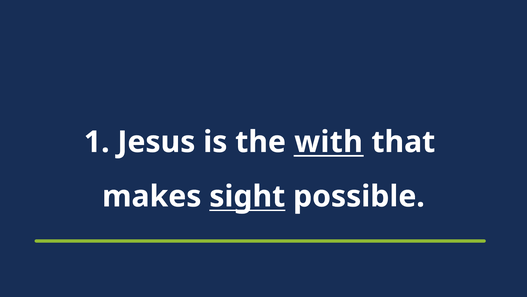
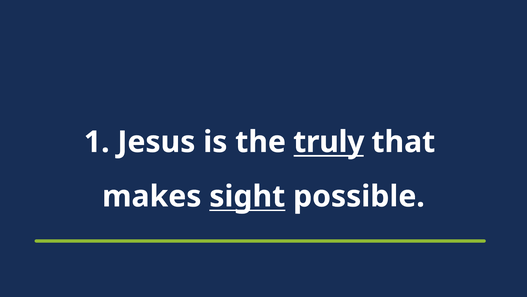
with: with -> truly
